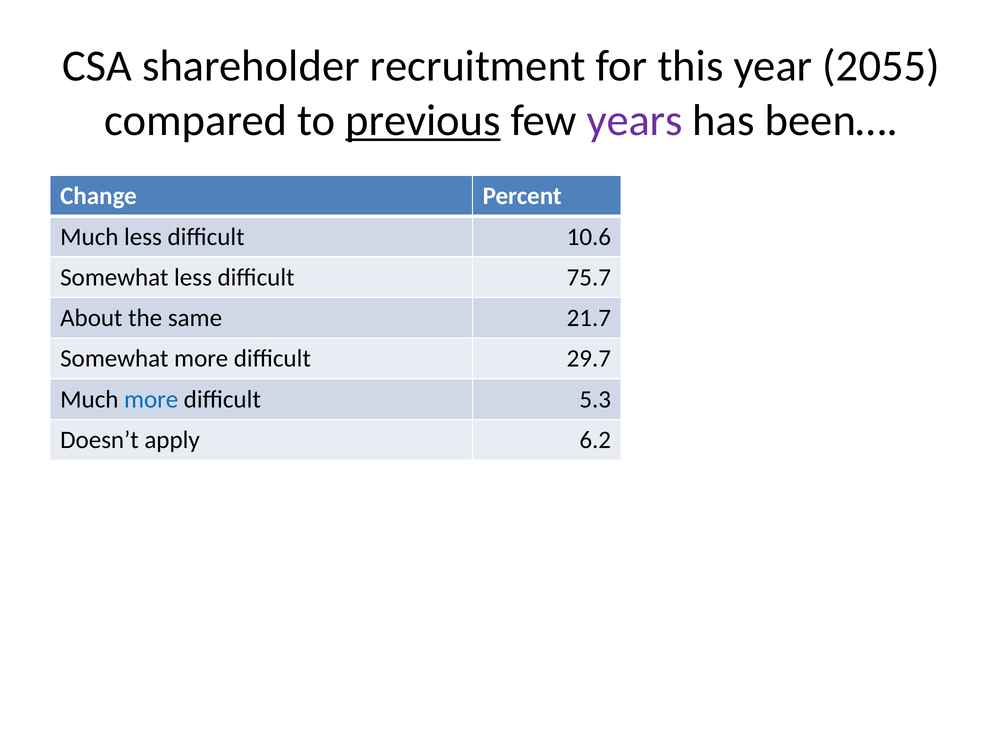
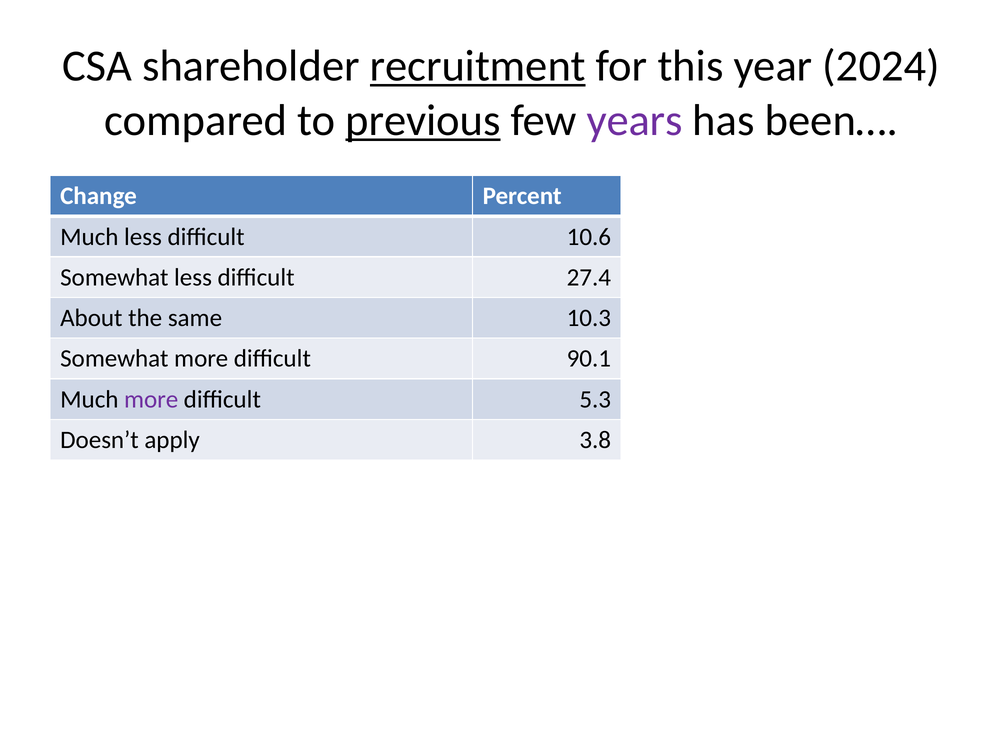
recruitment underline: none -> present
2055: 2055 -> 2024
75.7: 75.7 -> 27.4
21.7: 21.7 -> 10.3
29.7: 29.7 -> 90.1
more at (151, 400) colour: blue -> purple
6.2: 6.2 -> 3.8
